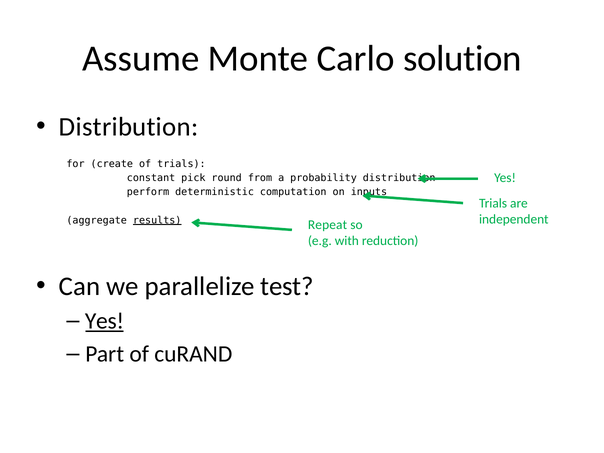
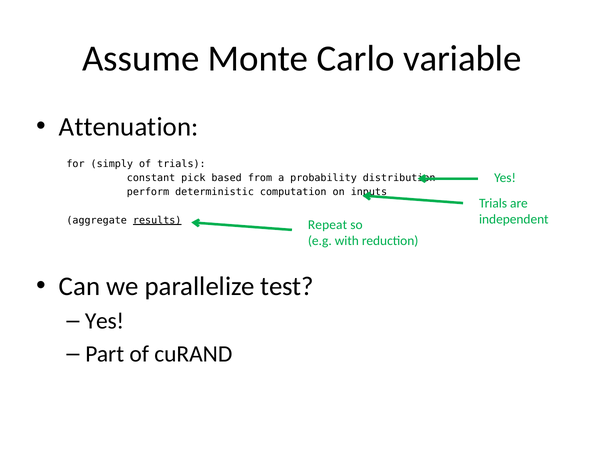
solution: solution -> variable
Distribution at (129, 127): Distribution -> Attenuation
create: create -> simply
round: round -> based
Yes at (105, 321) underline: present -> none
